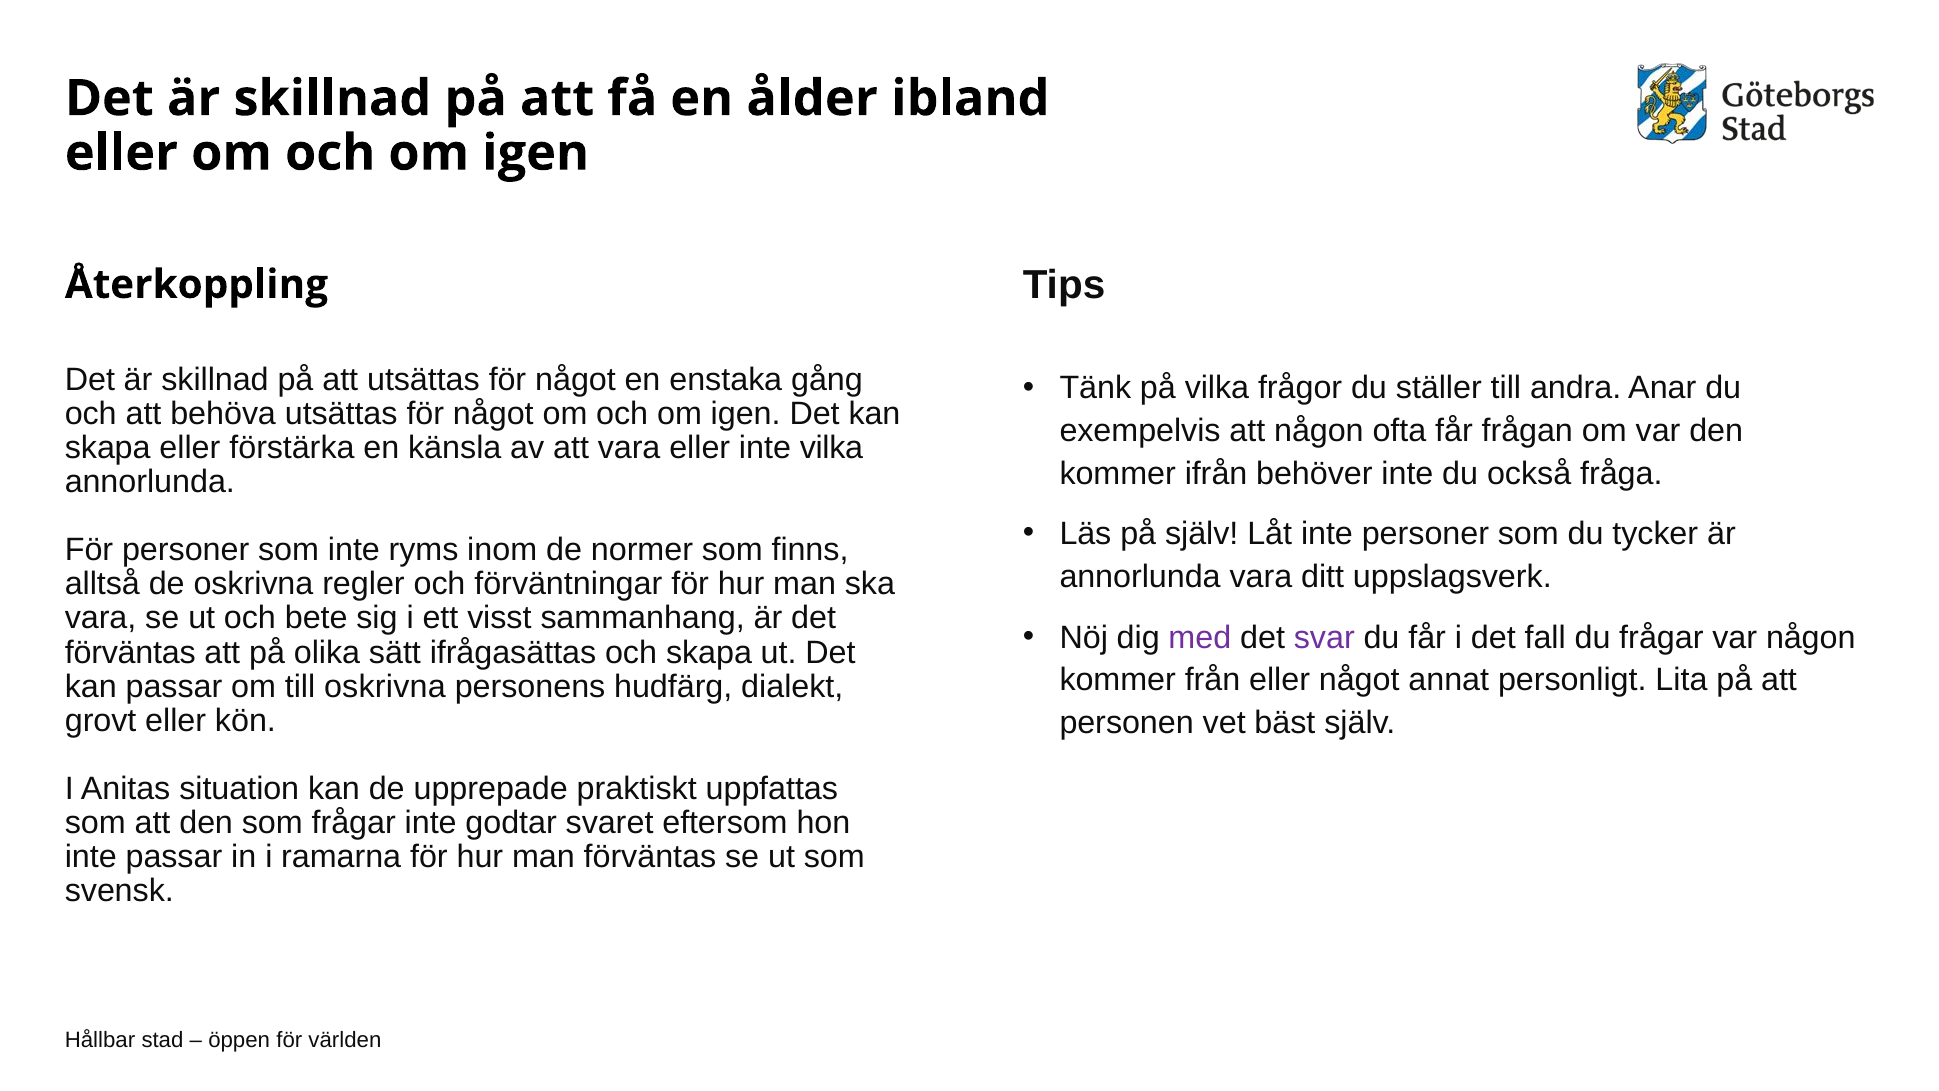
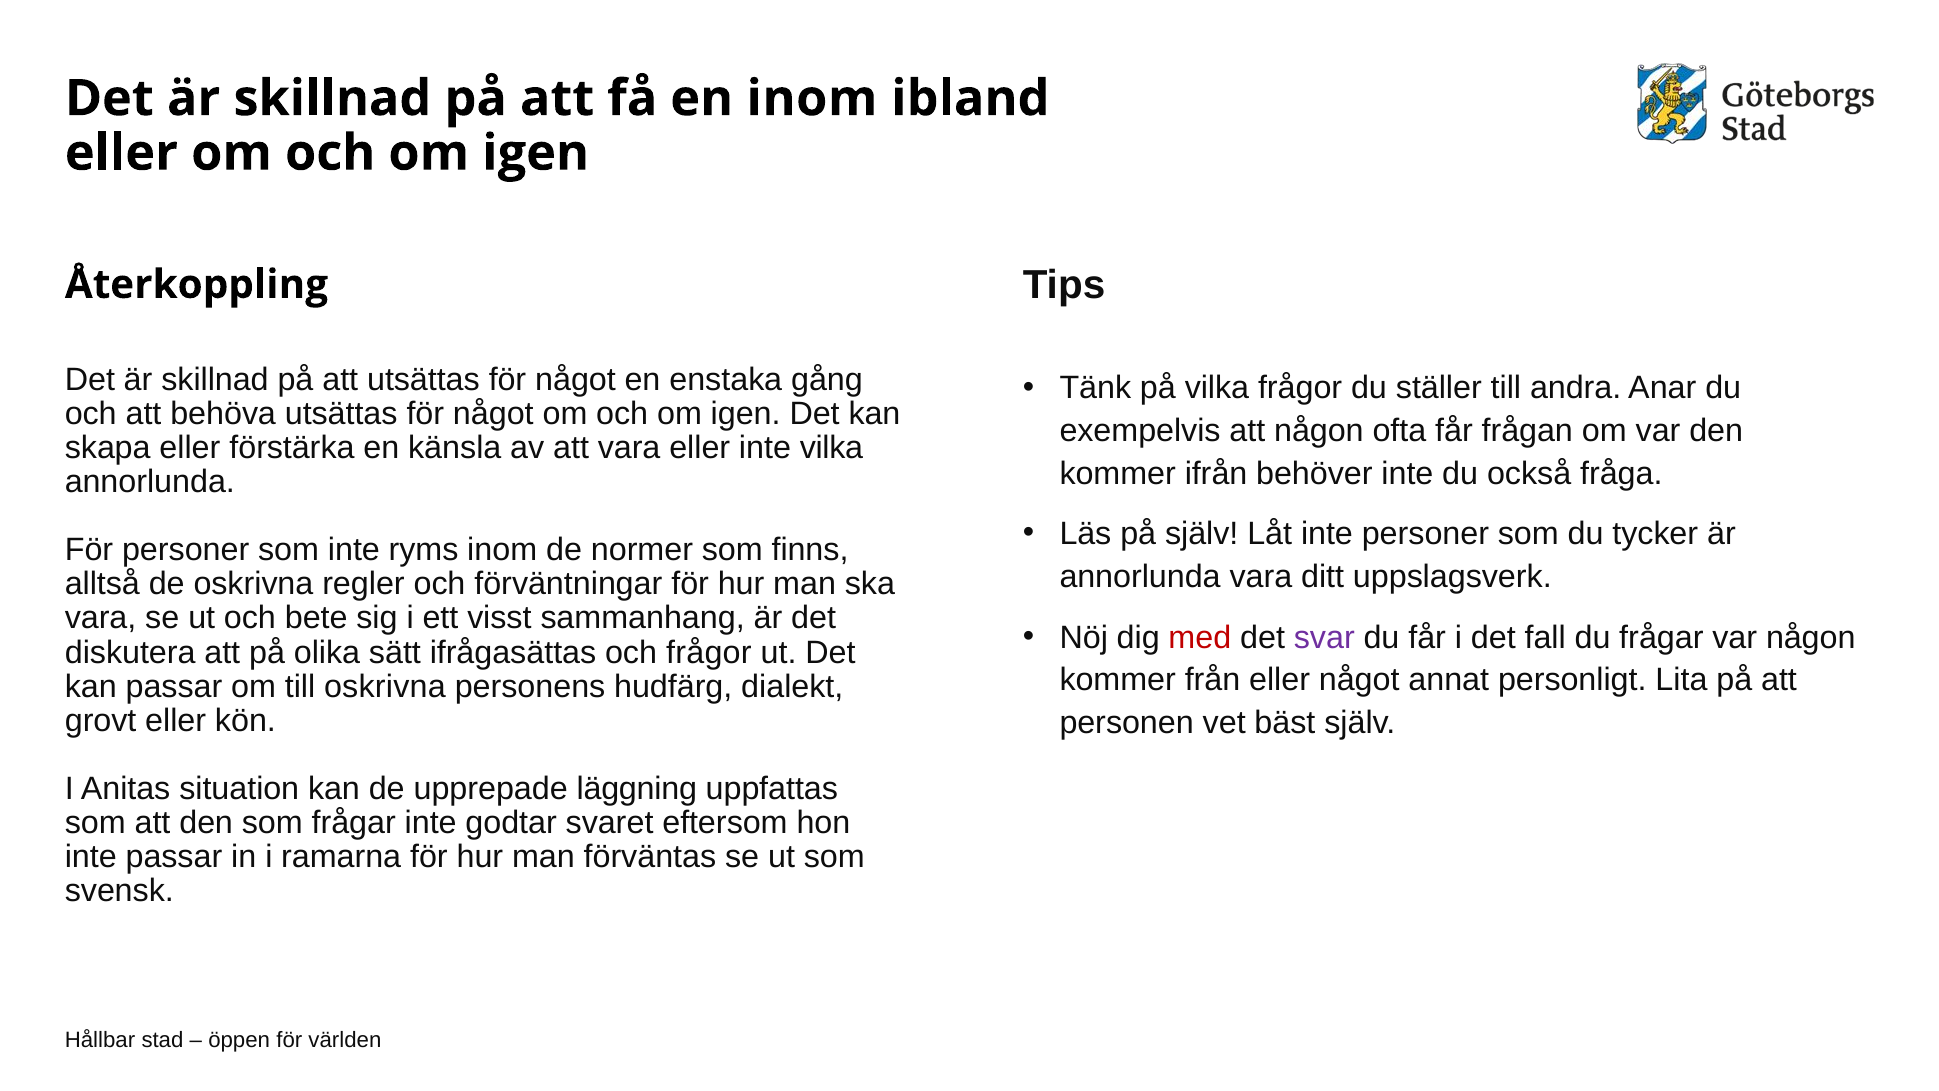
en ålder: ålder -> inom
med colour: purple -> red
förväntas at (130, 652): förväntas -> diskutera
och skapa: skapa -> frågor
praktiskt: praktiskt -> läggning
